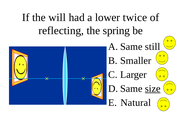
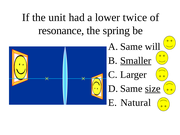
will: will -> unit
reflecting: reflecting -> resonance
still: still -> will
Smaller underline: none -> present
